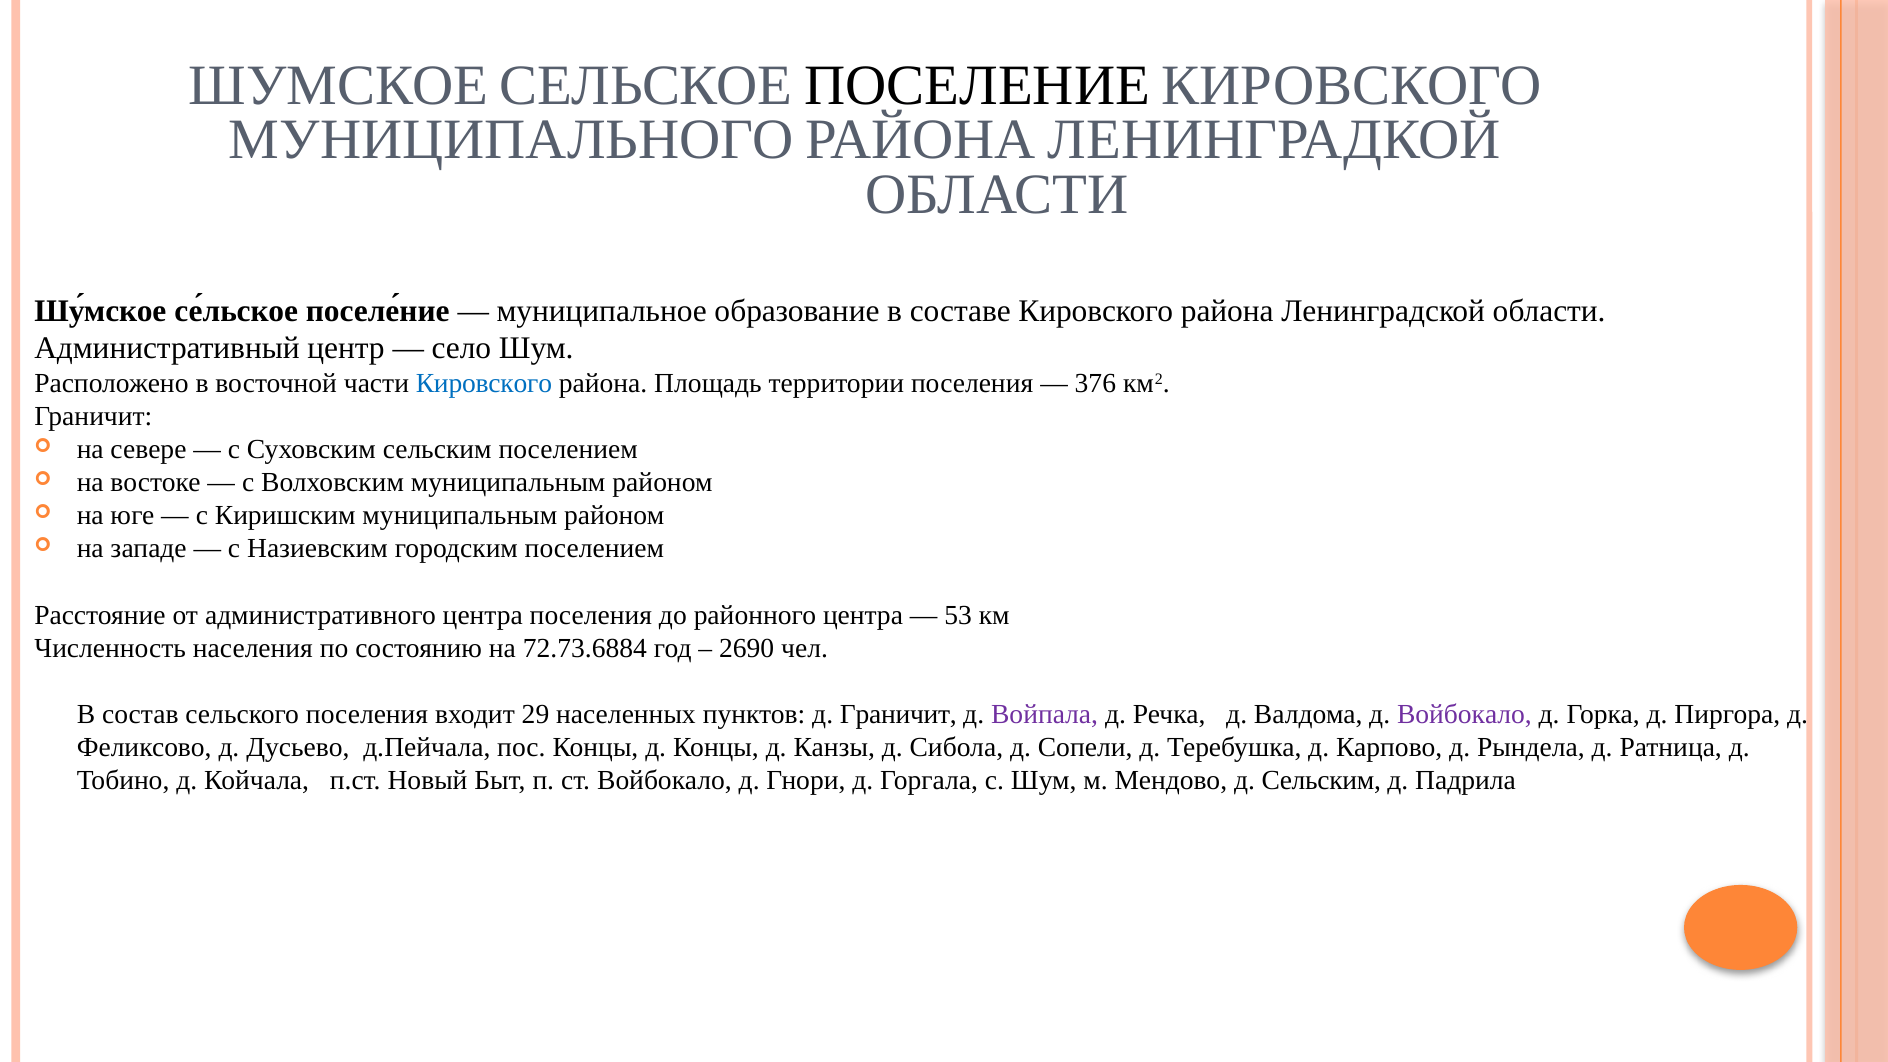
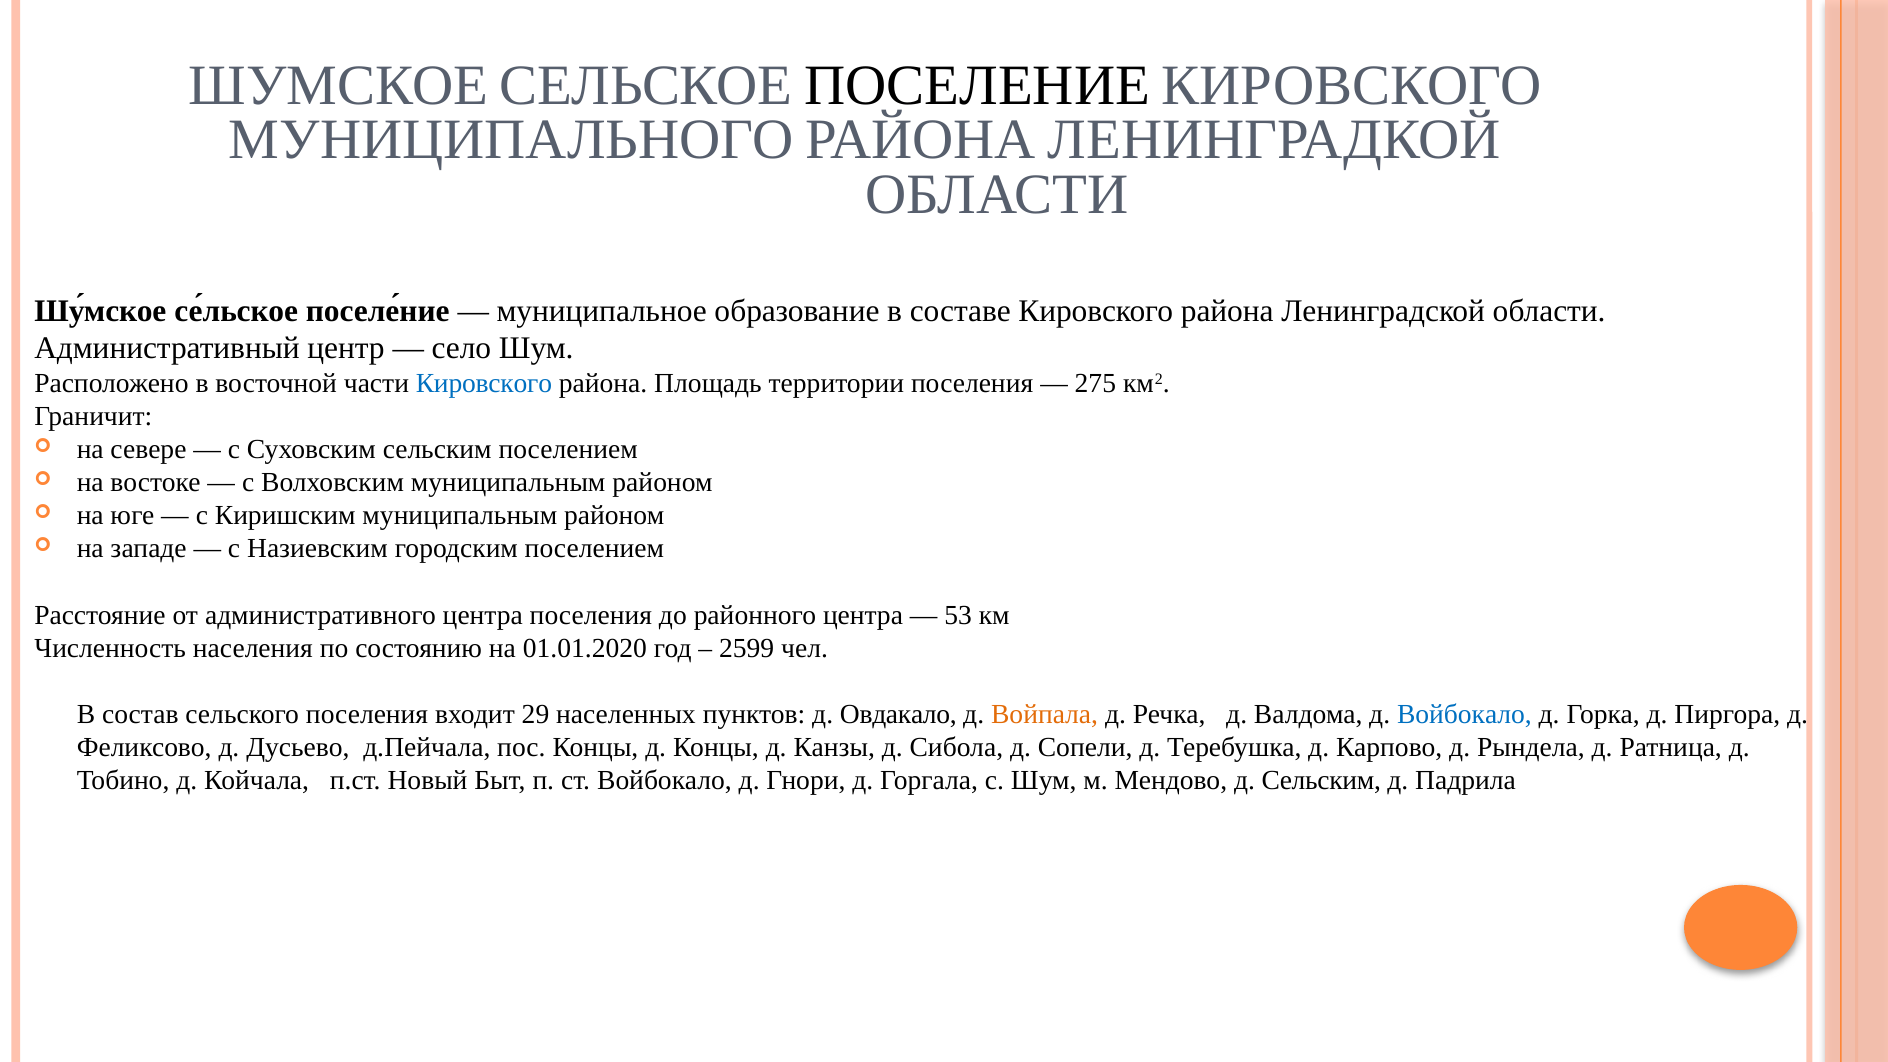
376: 376 -> 275
72.73.6884: 72.73.6884 -> 01.01.2020
2690: 2690 -> 2599
д Граничит: Граничит -> Овдакало
Войпала colour: purple -> orange
Войбокало at (1464, 714) colour: purple -> blue
